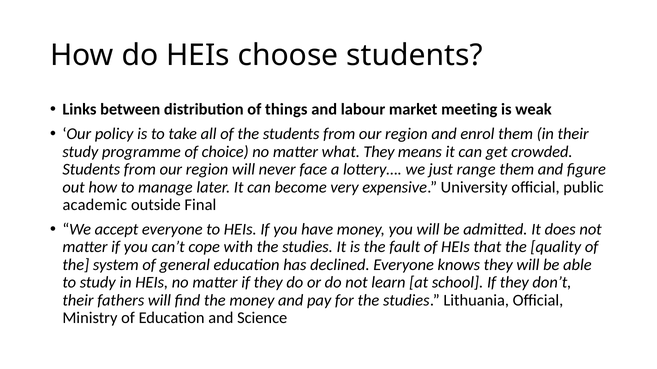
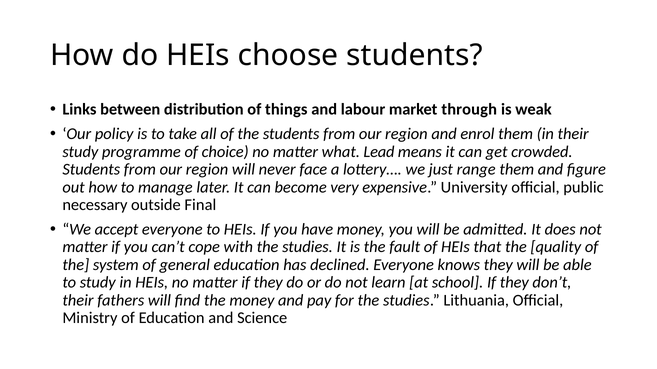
meeting: meeting -> through
what They: They -> Lead
academic: academic -> necessary
